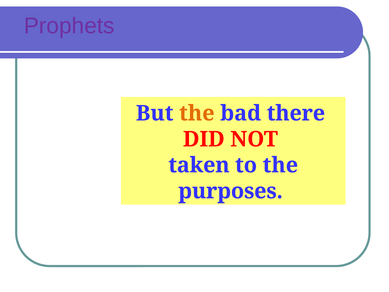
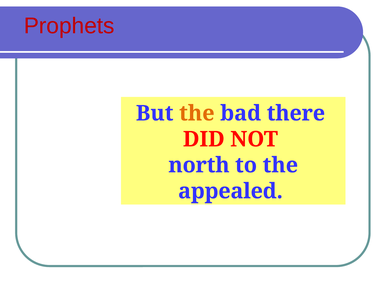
Prophets colour: purple -> red
taken: taken -> north
purposes: purposes -> appealed
